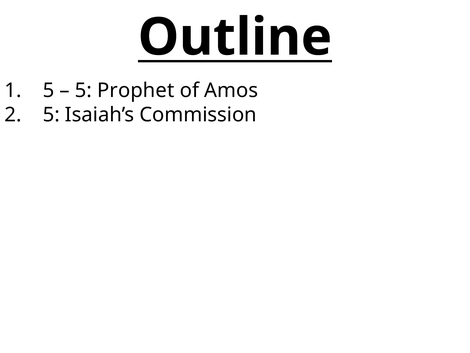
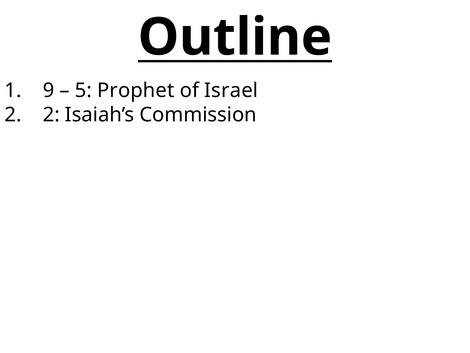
1 5: 5 -> 9
Amos: Amos -> Israel
5 at (51, 115): 5 -> 2
